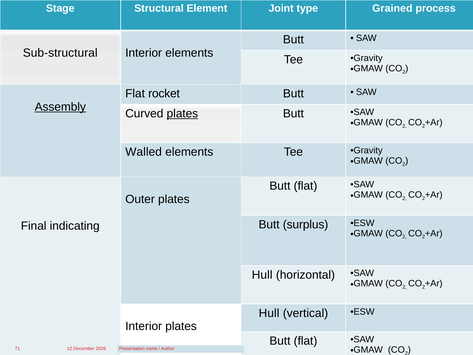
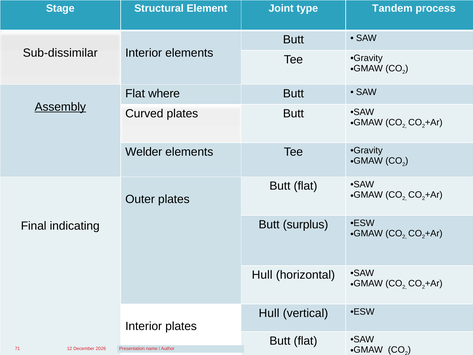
Grained: Grained -> Tandem
Sub-structural: Sub-structural -> Sub-dissimilar
rocket: rocket -> where
plates at (182, 113) underline: present -> none
Walled: Walled -> Welder
